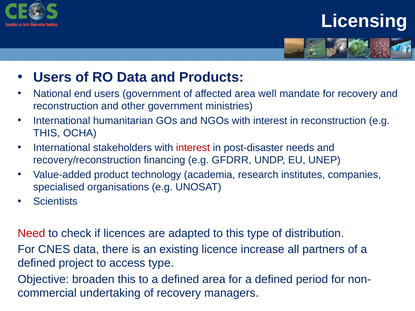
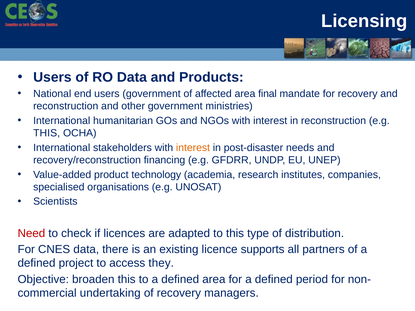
well: well -> final
interest at (193, 148) colour: red -> orange
increase: increase -> supports
access type: type -> they
